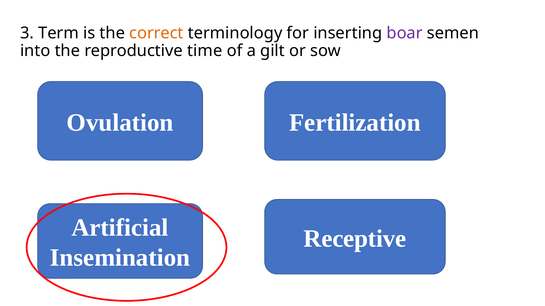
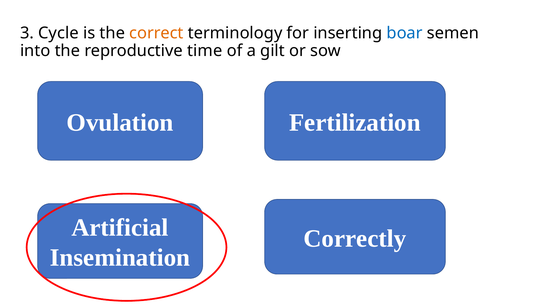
Term: Term -> Cycle
boar colour: purple -> blue
Receptive: Receptive -> Correctly
